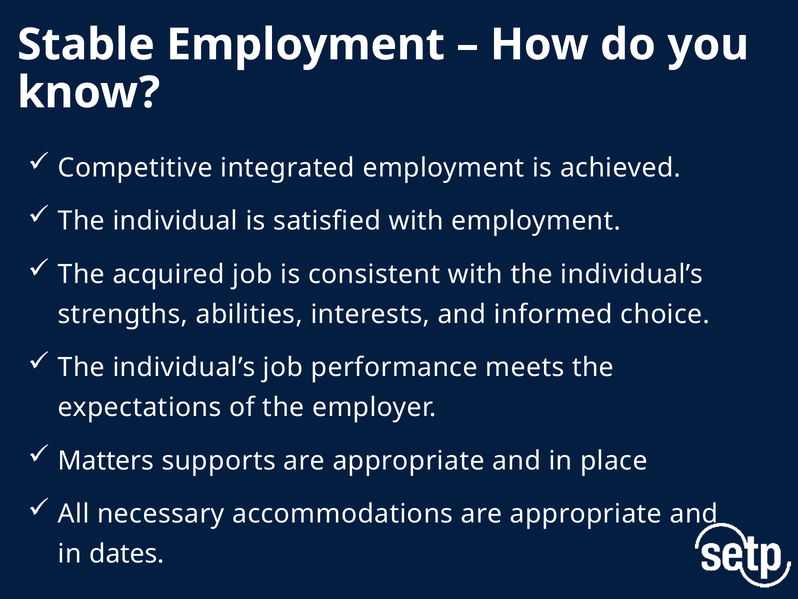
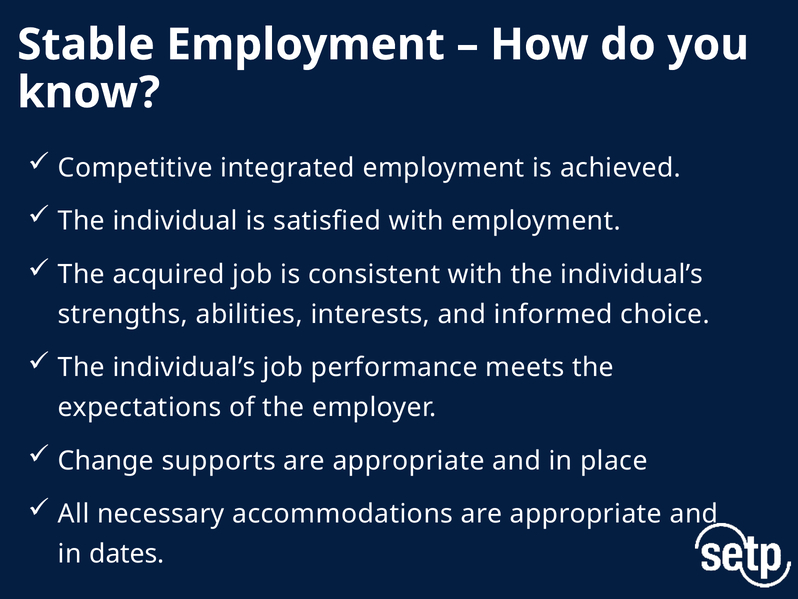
Matters: Matters -> Change
